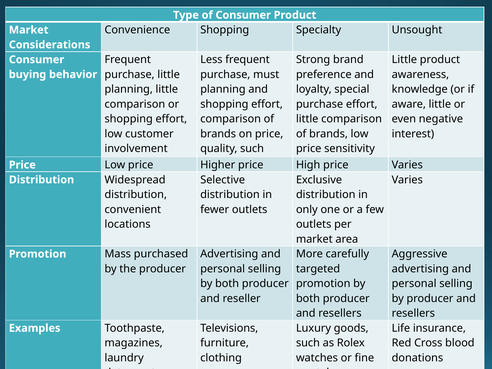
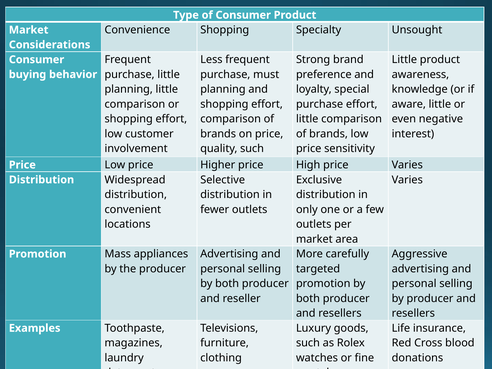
purchased: purchased -> appliances
